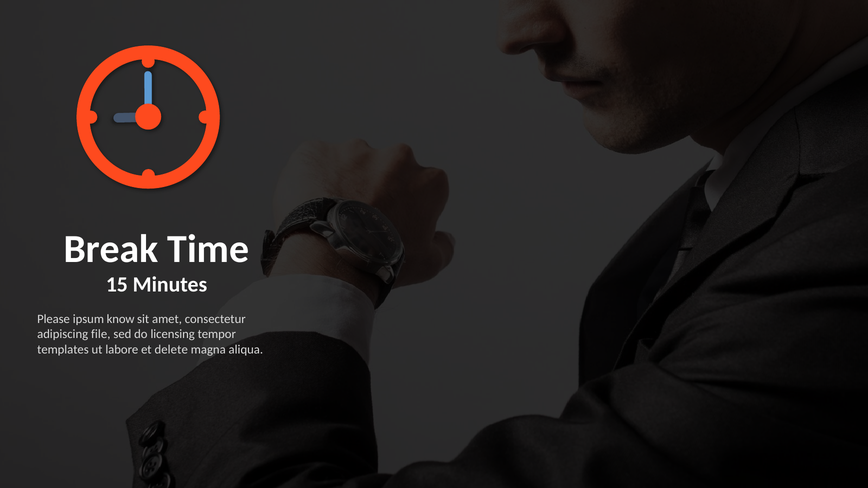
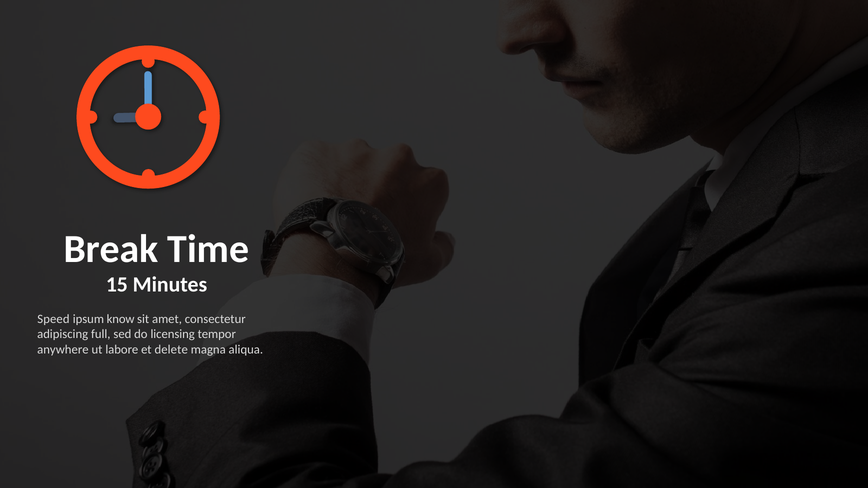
Please: Please -> Speed
file: file -> full
templates: templates -> anywhere
